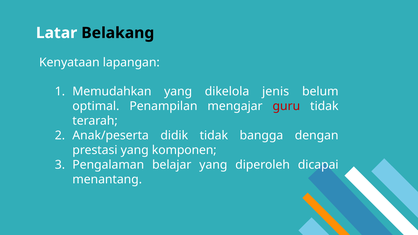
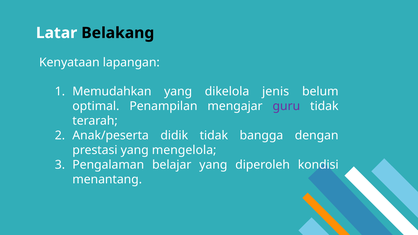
guru colour: red -> purple
komponen: komponen -> mengelola
dicapai: dicapai -> kondisi
